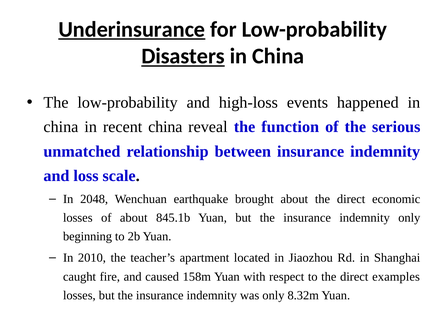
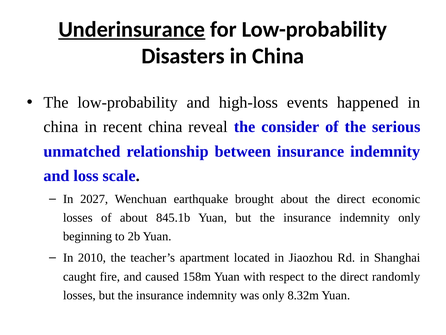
Disasters underline: present -> none
function: function -> consider
2048: 2048 -> 2027
examples: examples -> randomly
